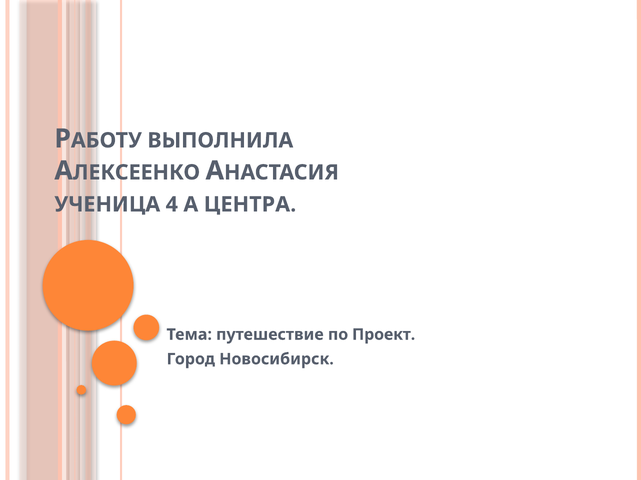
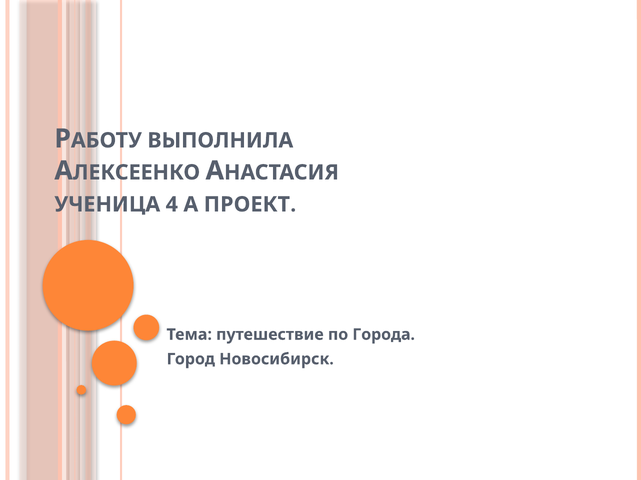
ЦЕНТРА: ЦЕНТРА -> ПРОЕКТ
Проект: Проект -> Города
